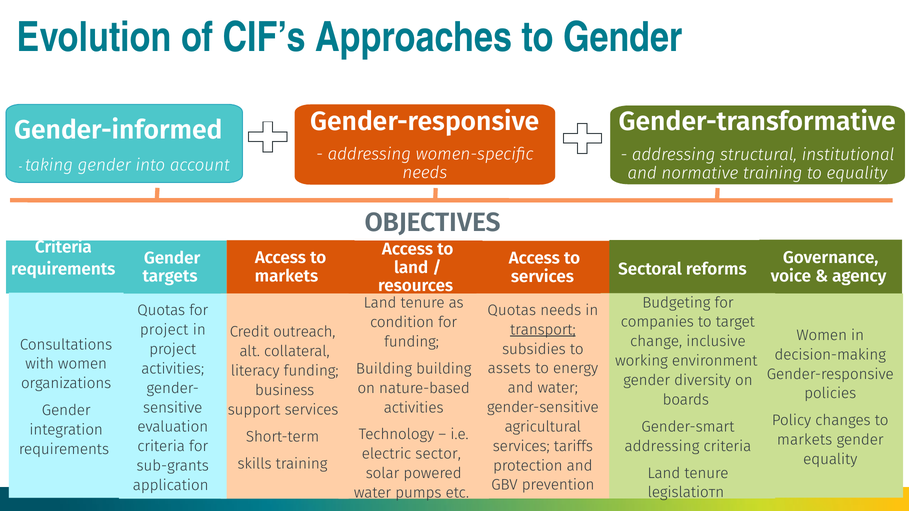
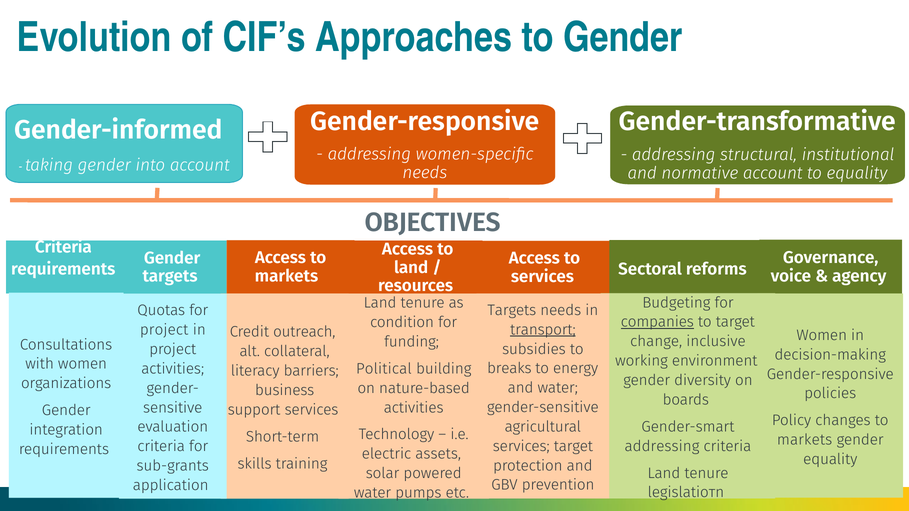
normative training: training -> account
Quotas at (512, 310): Quotas -> Targets
companies underline: none -> present
assets: assets -> breaks
Building at (384, 369): Building -> Political
literacy funding: funding -> barriers
services tariffs: tariffs -> target
sector: sector -> assets
